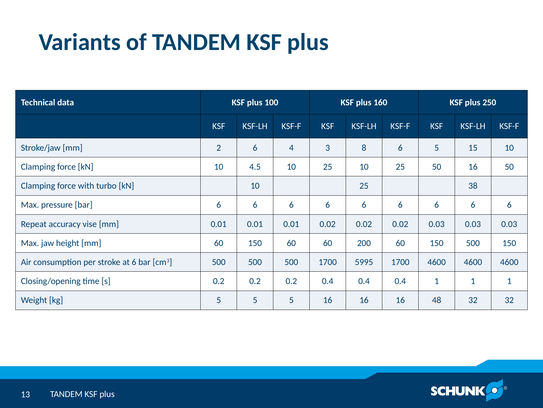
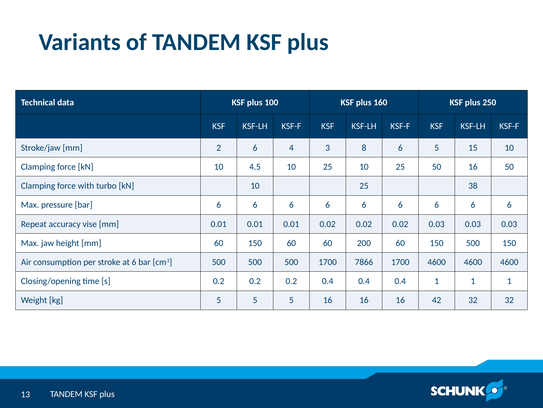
5995: 5995 -> 7866
48: 48 -> 42
